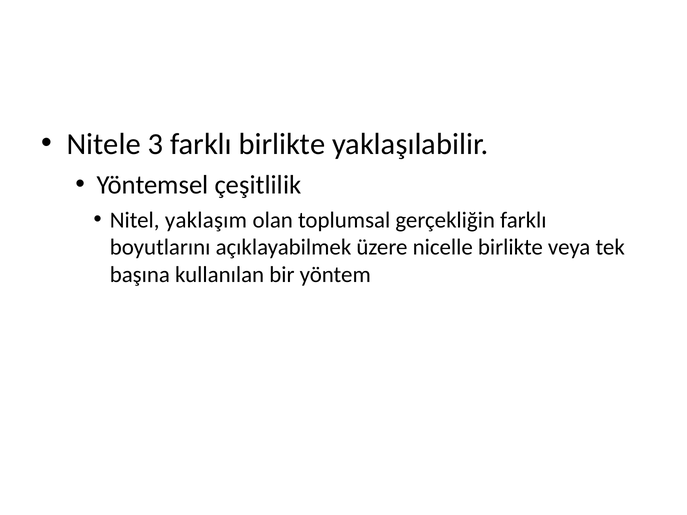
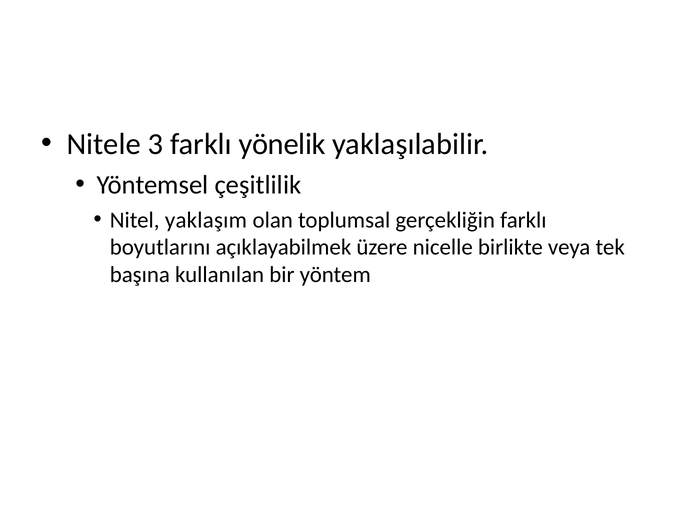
farklı birlikte: birlikte -> yönelik
